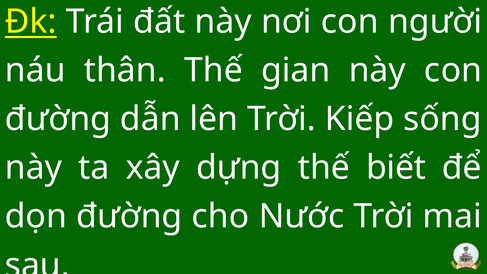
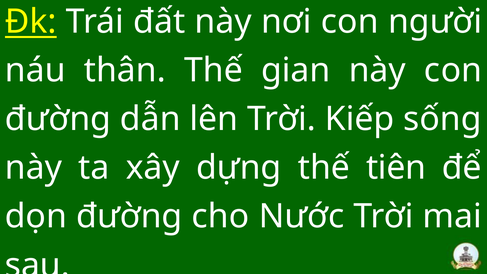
biết: biết -> tiên
